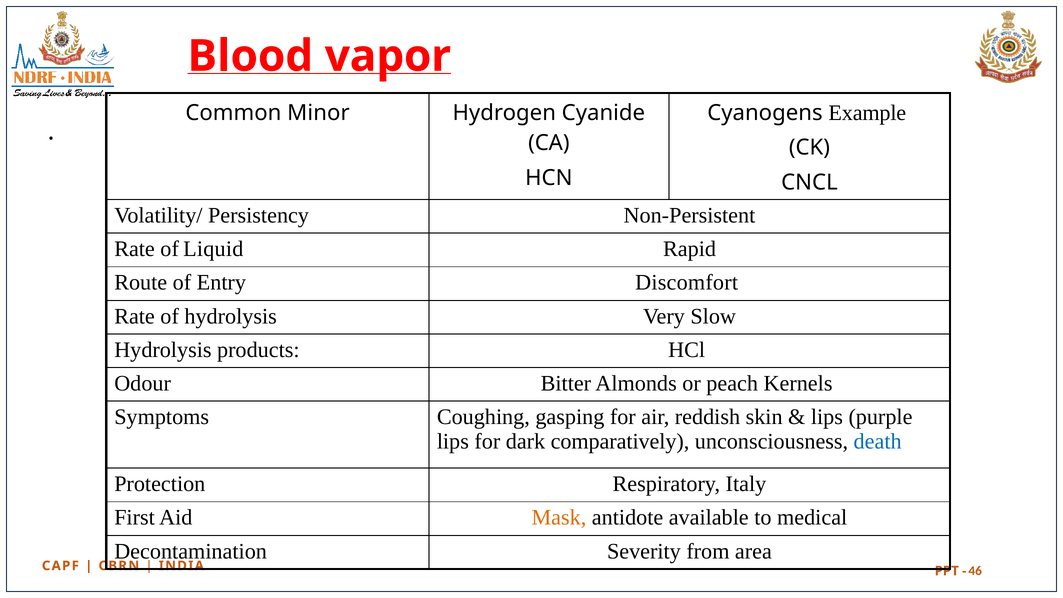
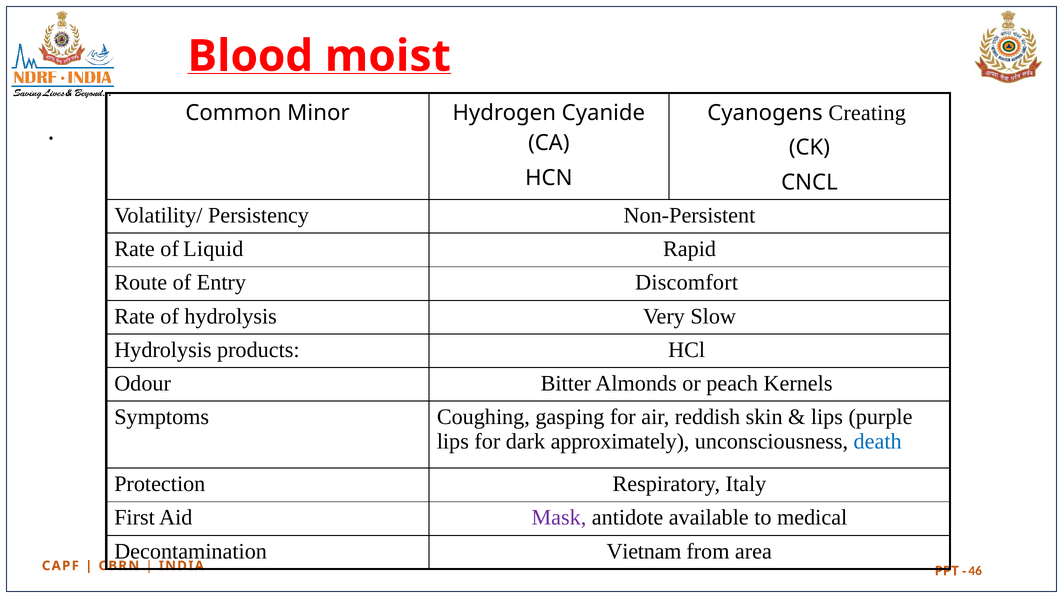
vapor: vapor -> moist
Example: Example -> Creating
comparatively: comparatively -> approximately
Mask colour: orange -> purple
Severity: Severity -> Vietnam
